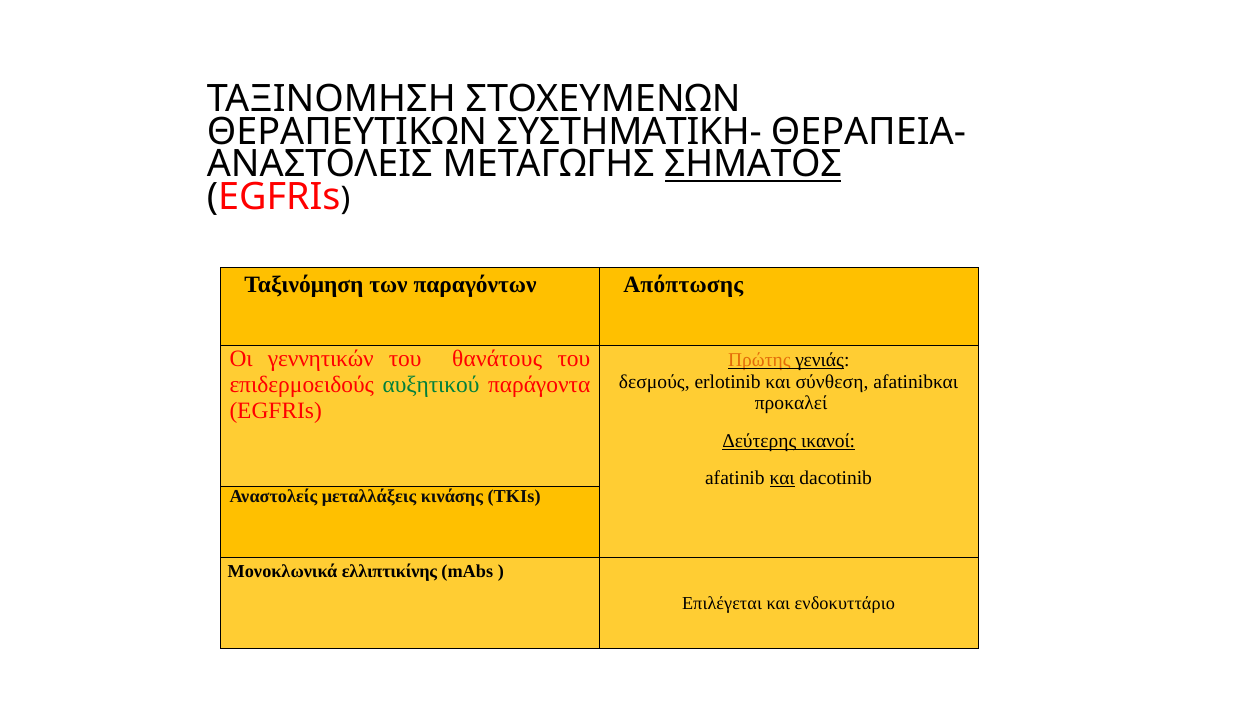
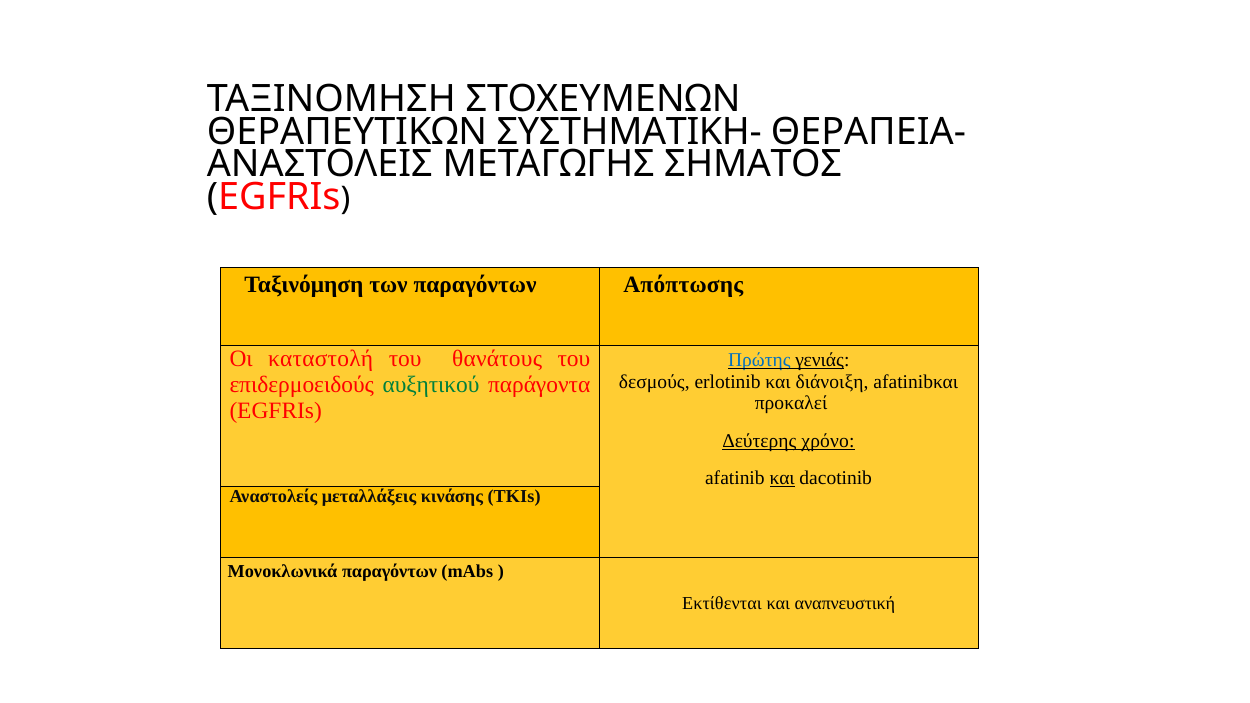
ΣΗΜΑΤΟΣ underline: present -> none
γεννητικών: γεννητικών -> καταστολή
Πρώτης colour: orange -> blue
σύνθεση: σύνθεση -> διάνοιξη
ικανοί: ικανοί -> χρόνο
Μονοκλωνικά ελλιπτικίνης: ελλιπτικίνης -> παραγόντων
Επιλέγεται: Επιλέγεται -> Εκτίθενται
ενδοκυττάριο: ενδοκυττάριο -> αναπνευστική
